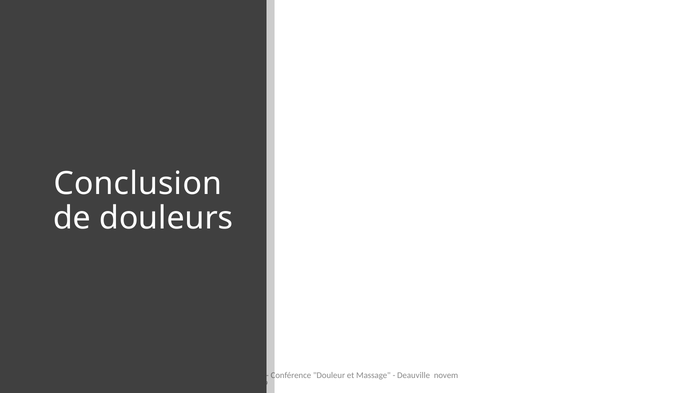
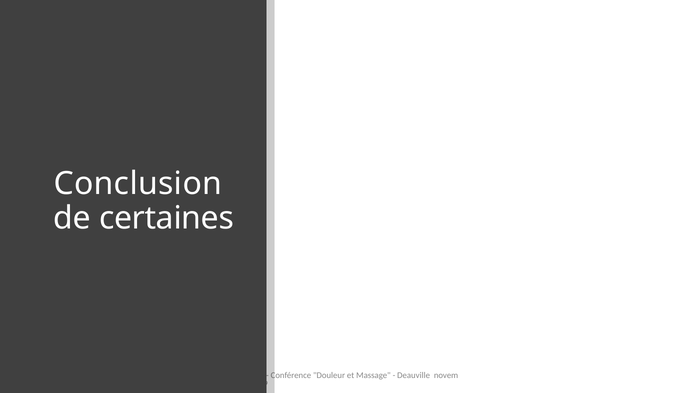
douleurs: douleurs -> certaines
